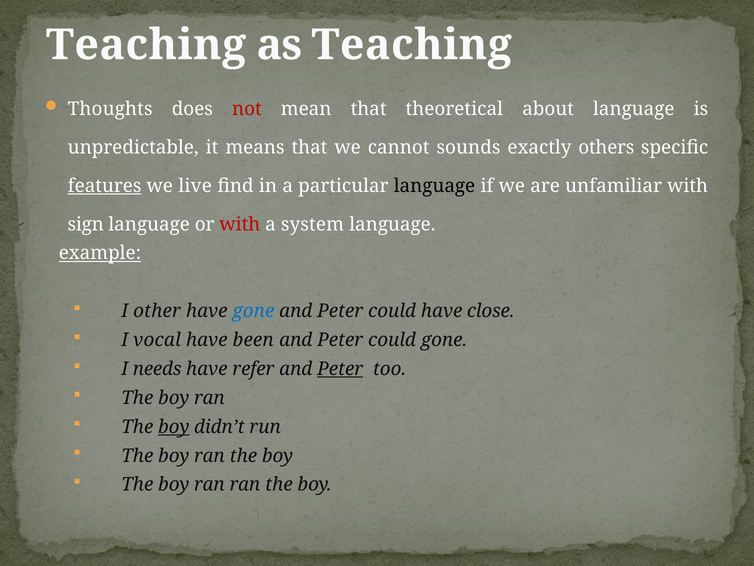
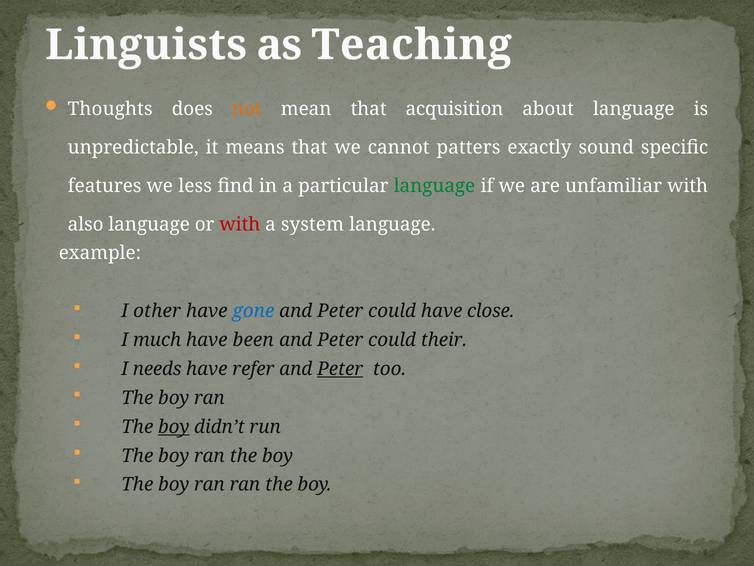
Teaching at (146, 45): Teaching -> Linguists
not colour: red -> orange
theoretical: theoretical -> acquisition
sounds: sounds -> patters
others: others -> sound
features underline: present -> none
live: live -> less
language at (434, 186) colour: black -> green
sign: sign -> also
example underline: present -> none
vocal: vocal -> much
could gone: gone -> their
